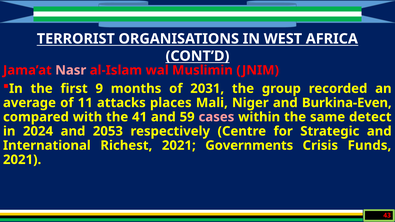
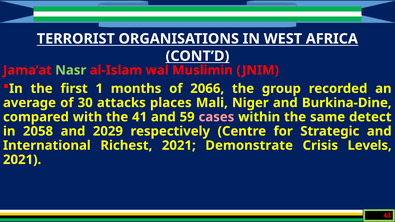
Nasr colour: pink -> light green
9: 9 -> 1
2031: 2031 -> 2066
11: 11 -> 30
Burkina-Even: Burkina-Even -> Burkina-Dine
2024: 2024 -> 2058
2053: 2053 -> 2029
Governments: Governments -> Demonstrate
Funds: Funds -> Levels
